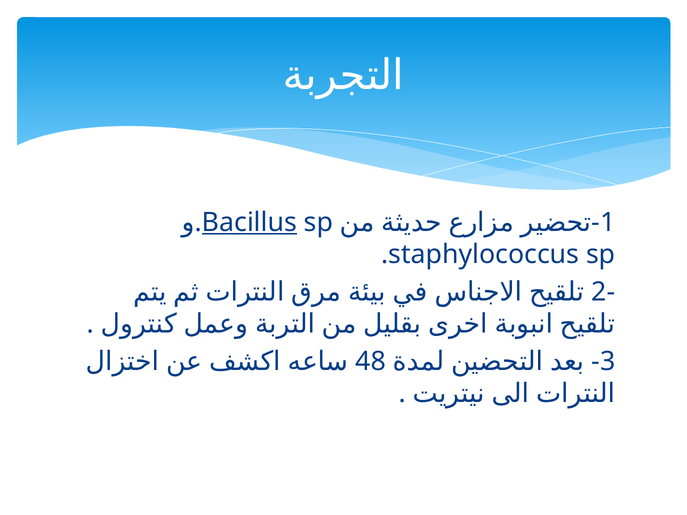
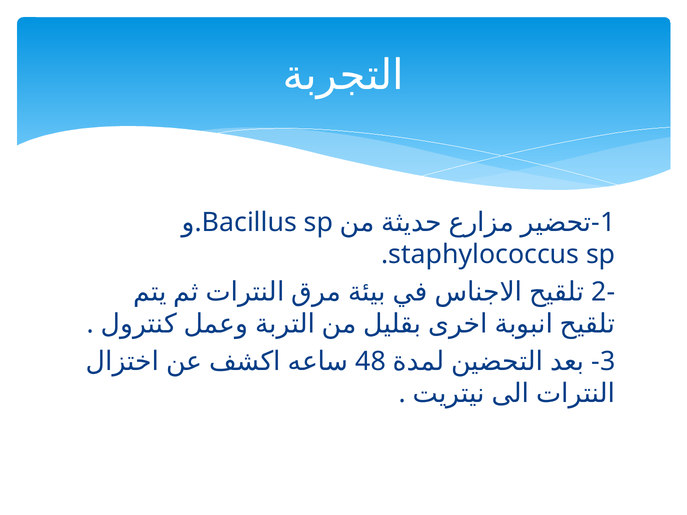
Bacillus underline: present -> none
